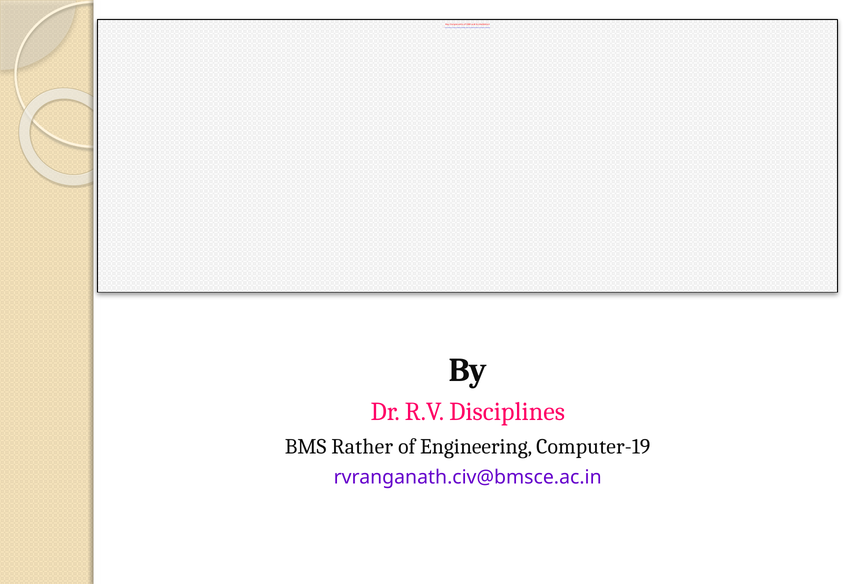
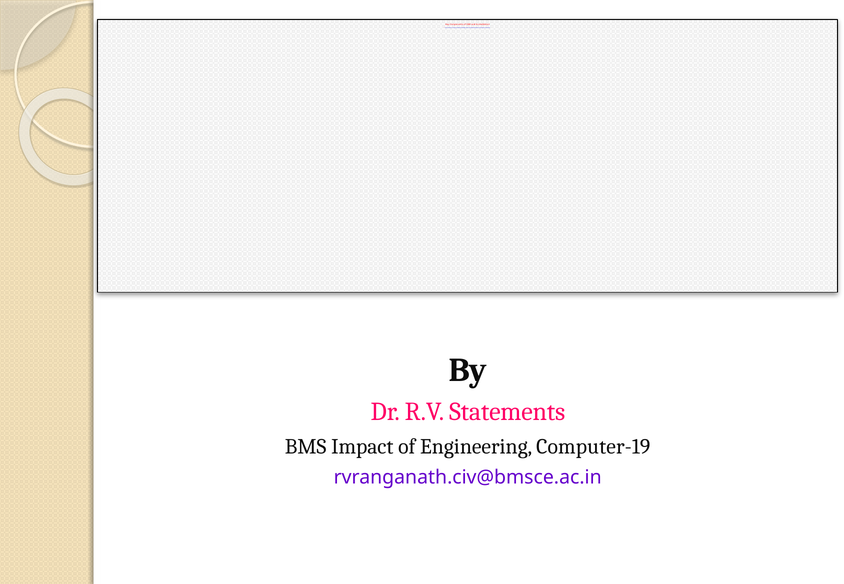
Disciplines: Disciplines -> Statements
Rather: Rather -> Impact
